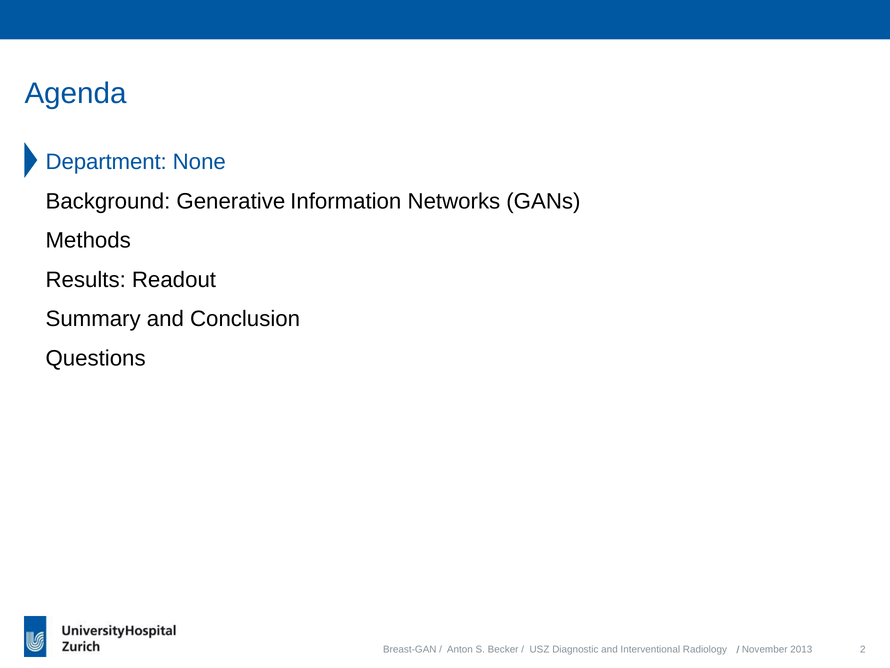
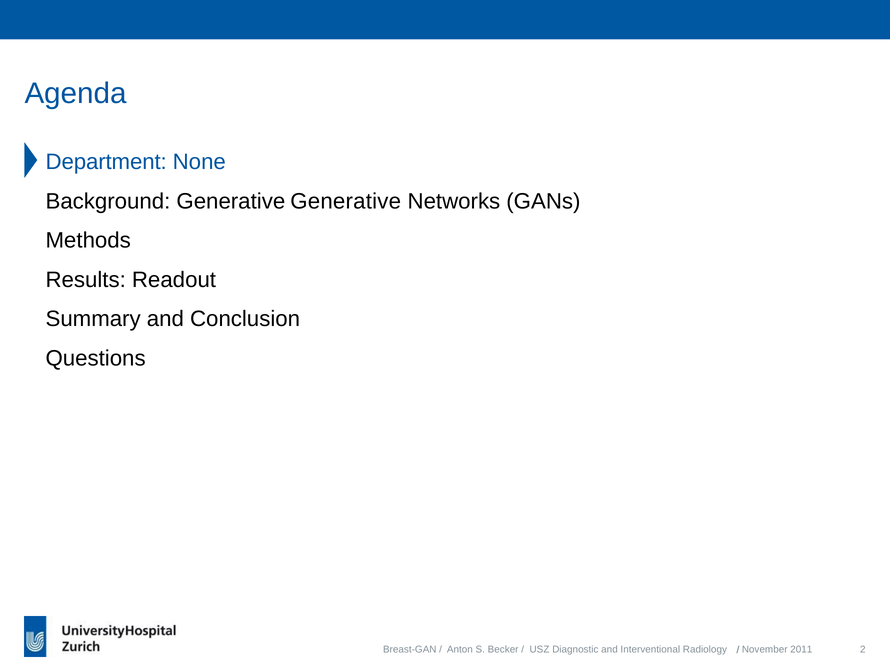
Generative Information: Information -> Generative
2013: 2013 -> 2011
